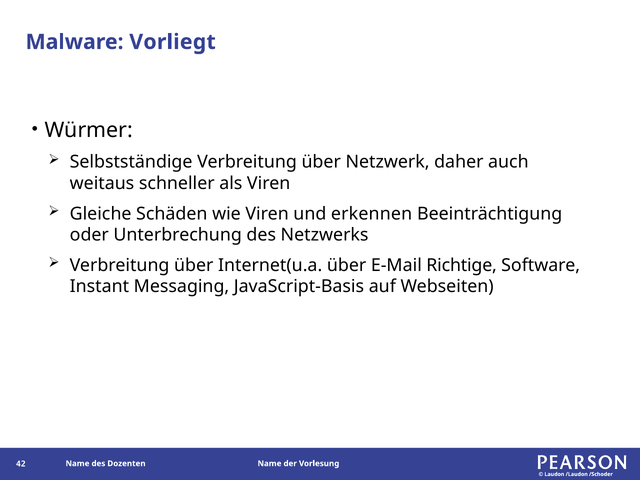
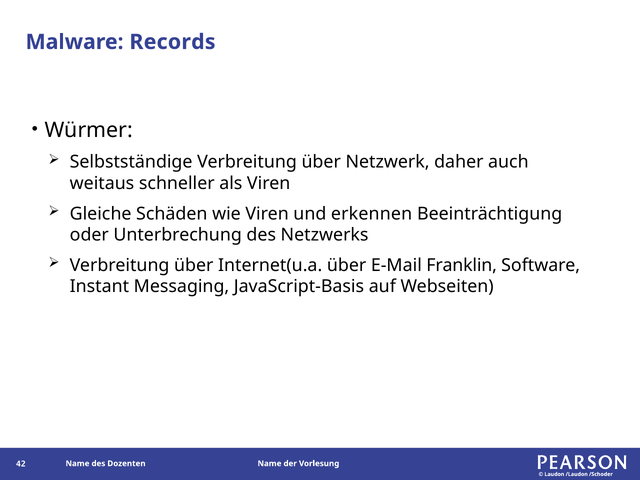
Vorliegt: Vorliegt -> Records
Richtige: Richtige -> Franklin
